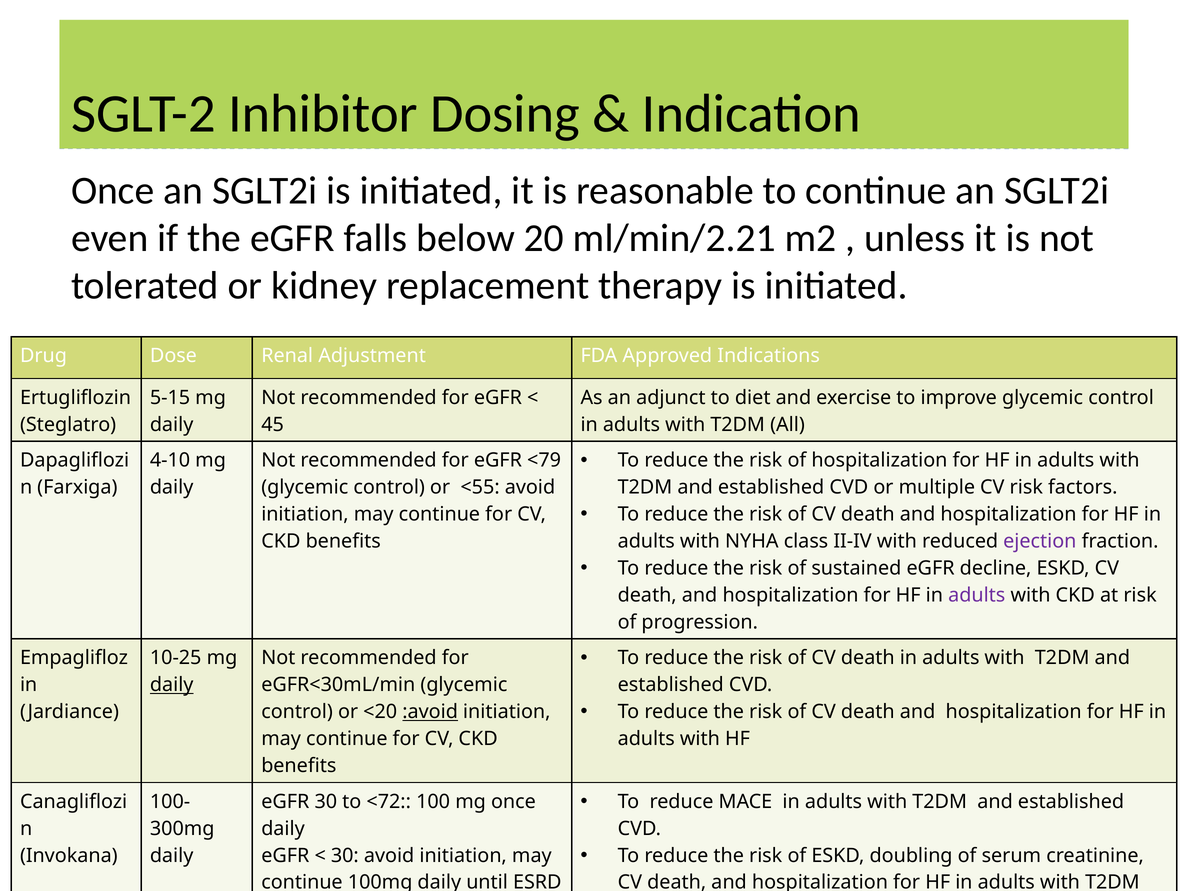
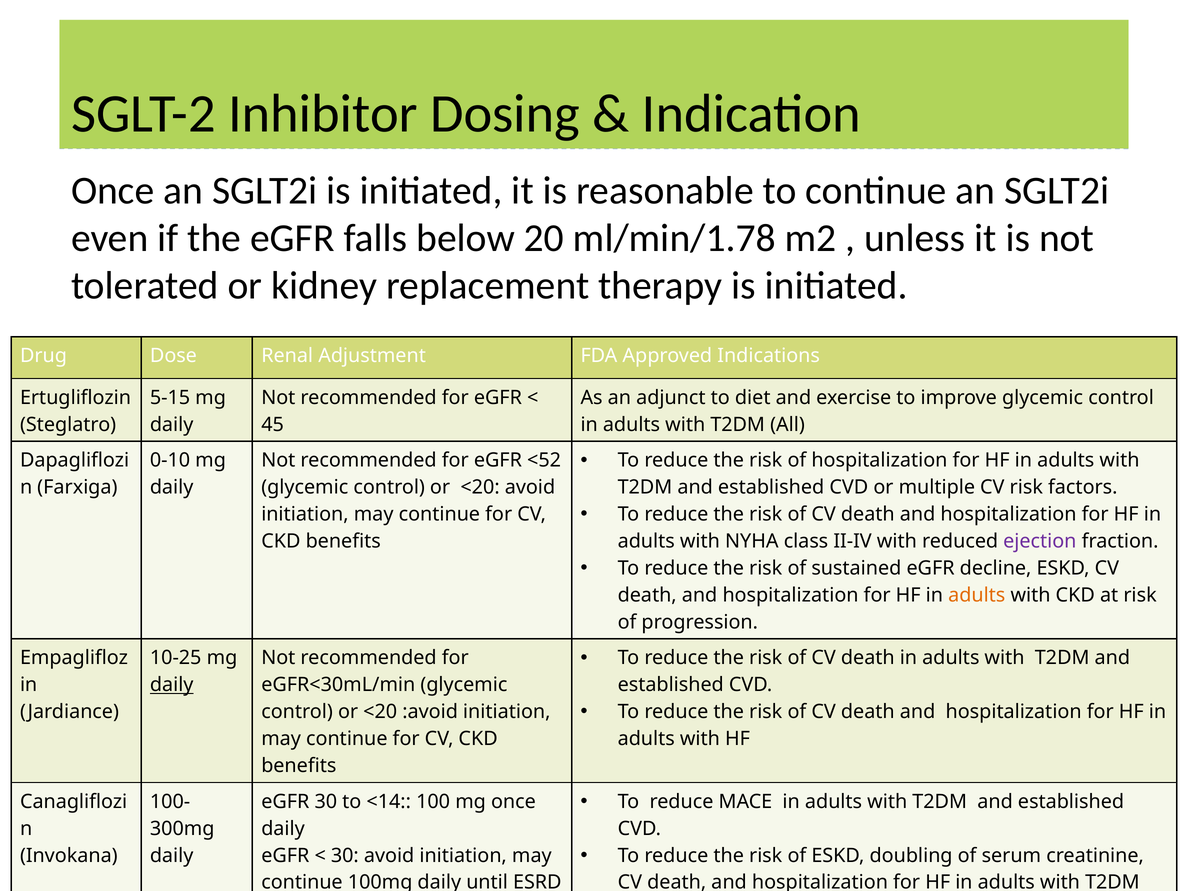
ml/min/2.21: ml/min/2.21 -> ml/min/1.78
4-10: 4-10 -> 0-10
<79: <79 -> <52
<55 at (480, 487): <55 -> <20
adults at (977, 595) colour: purple -> orange
:avoid underline: present -> none
<72: <72 -> <14
